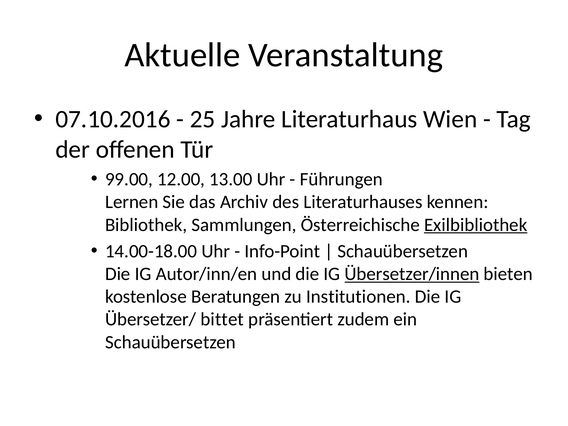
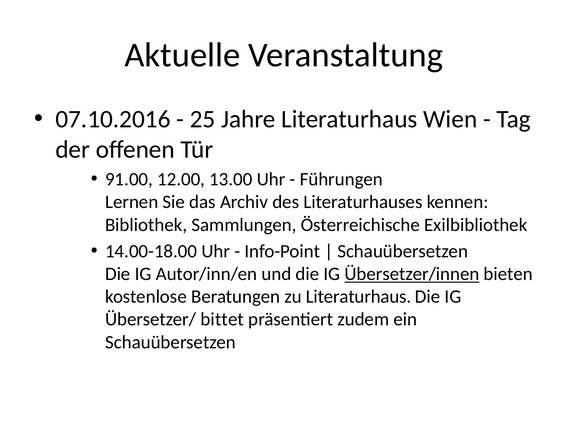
99.00: 99.00 -> 91.00
Exilbibliothek underline: present -> none
zu Institutionen: Institutionen -> Literaturhaus
